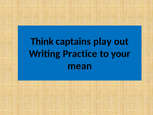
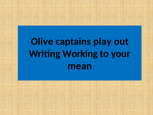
Think: Think -> Olive
Practice: Practice -> Working
